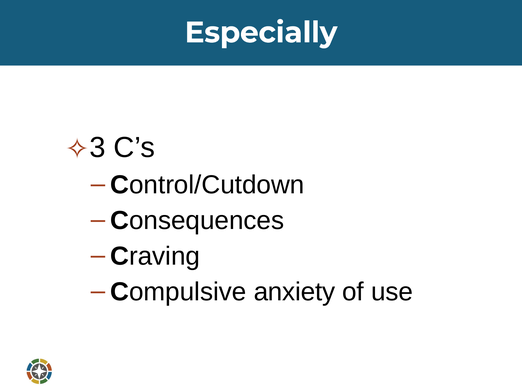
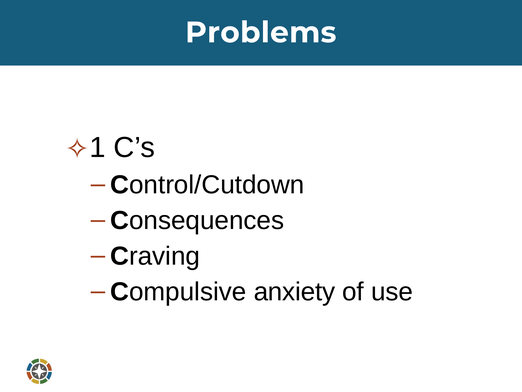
Especially: Especially -> Problems
3: 3 -> 1
